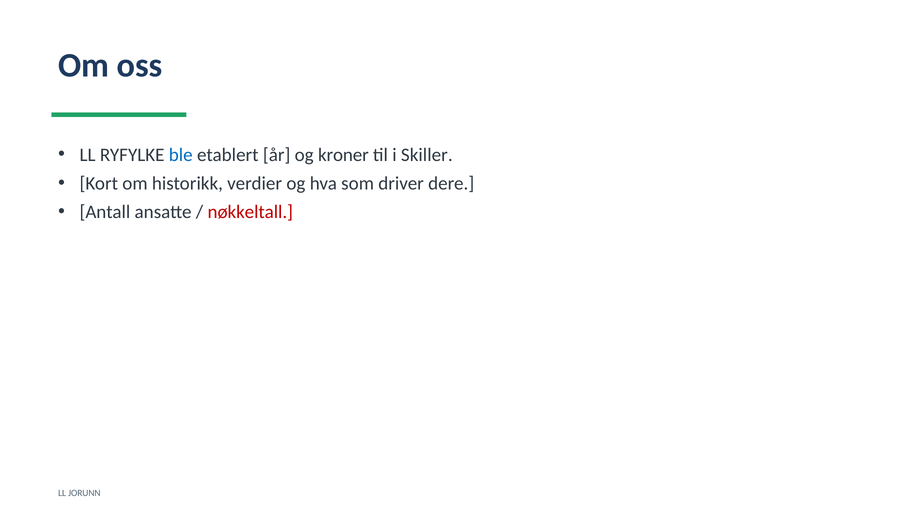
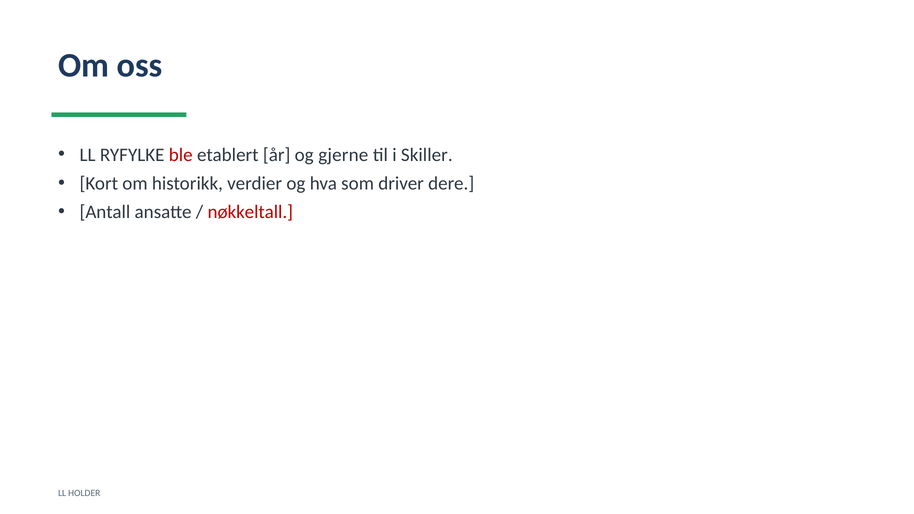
ble colour: blue -> red
kroner: kroner -> gjerne
JORUNN: JORUNN -> HOLDER
